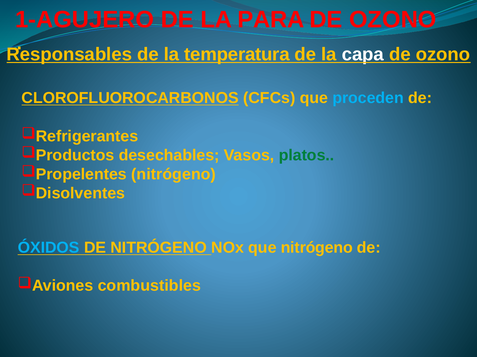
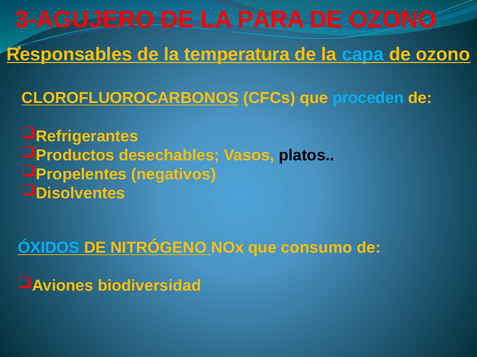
1-AGUJERO: 1-AGUJERO -> 3-AGUJERO
capa colour: white -> light blue
platos colour: green -> black
nitrógeno at (174, 175): nitrógeno -> negativos
que nitrógeno: nitrógeno -> consumo
combustibles: combustibles -> biodiversidad
